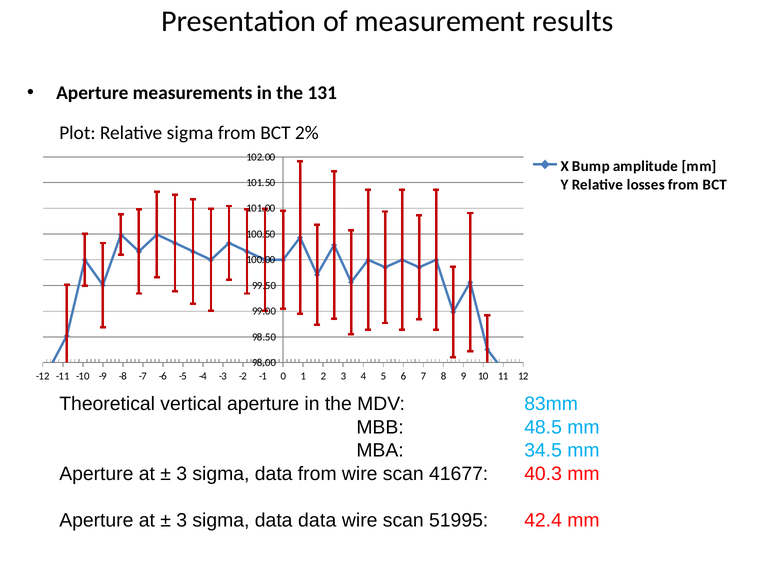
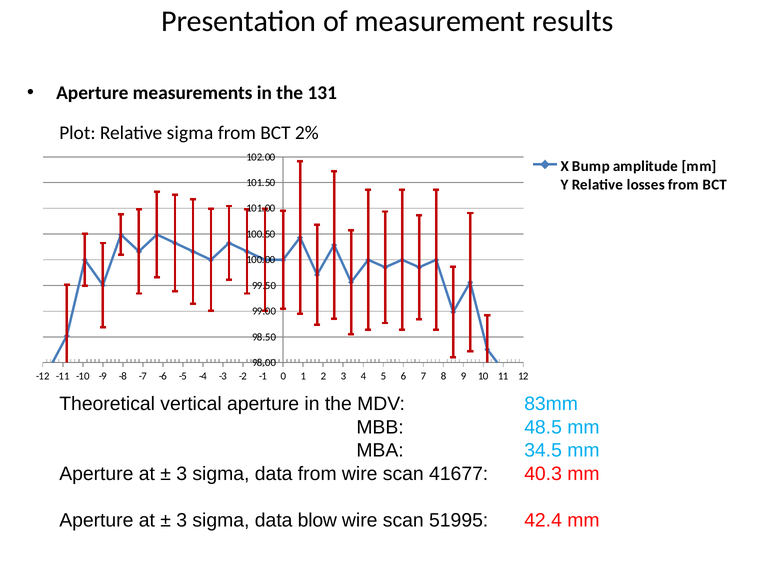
data data: data -> blow
